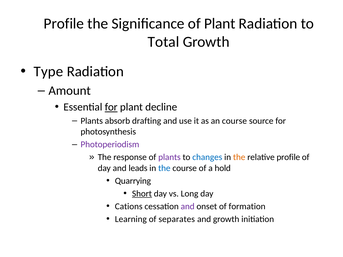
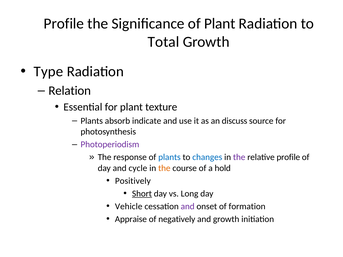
Amount: Amount -> Relation
for at (111, 107) underline: present -> none
decline: decline -> texture
drafting: drafting -> indicate
an course: course -> discuss
plants at (169, 157) colour: purple -> blue
the at (239, 157) colour: orange -> purple
leads: leads -> cycle
the at (164, 168) colour: blue -> orange
Quarrying: Quarrying -> Positively
Cations: Cations -> Vehicle
Learning: Learning -> Appraise
separates: separates -> negatively
